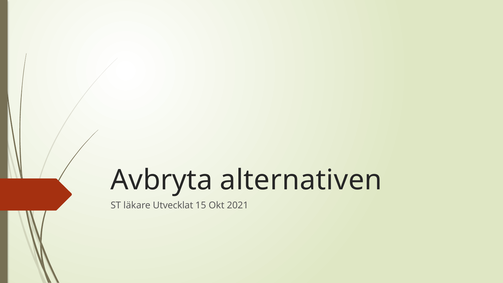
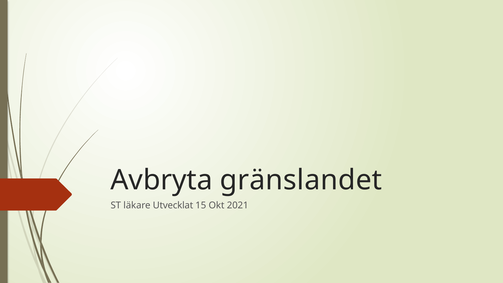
alternativen: alternativen -> gränslandet
